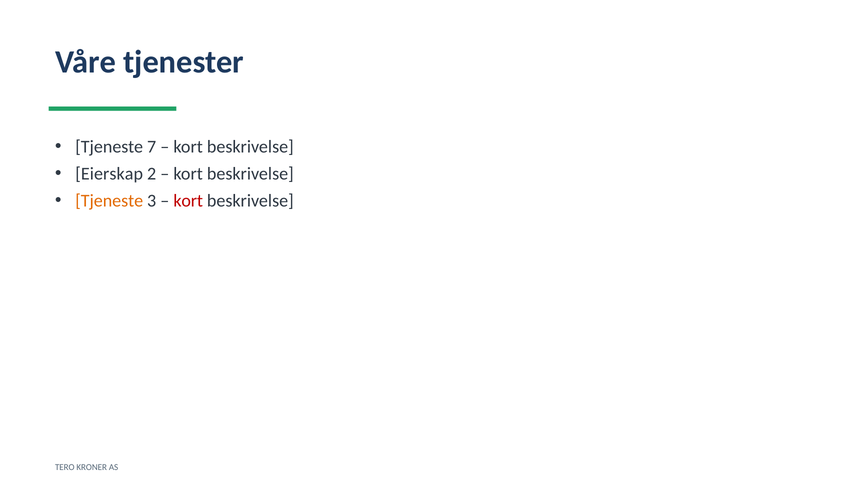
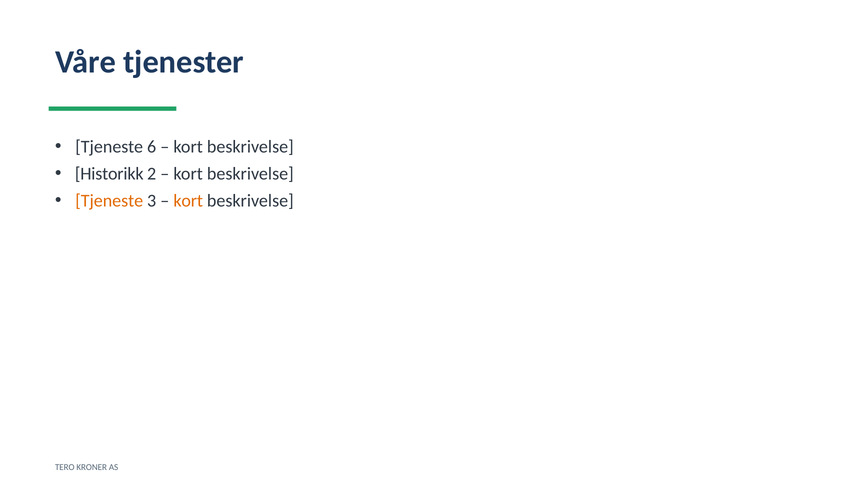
7: 7 -> 6
Eierskap: Eierskap -> Historikk
kort at (188, 201) colour: red -> orange
